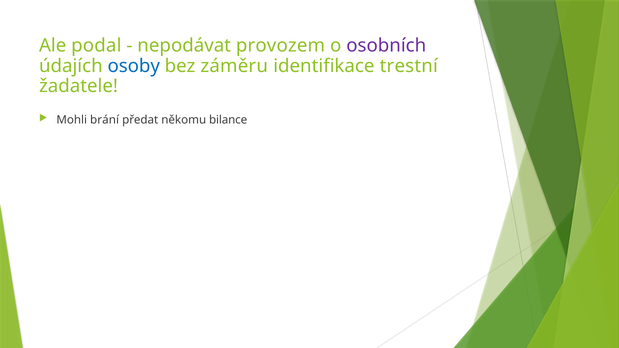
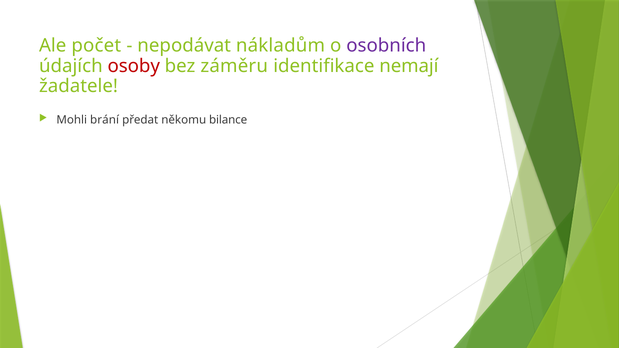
podal: podal -> počet
provozem: provozem -> nákladům
osoby colour: blue -> red
trestní: trestní -> nemají
